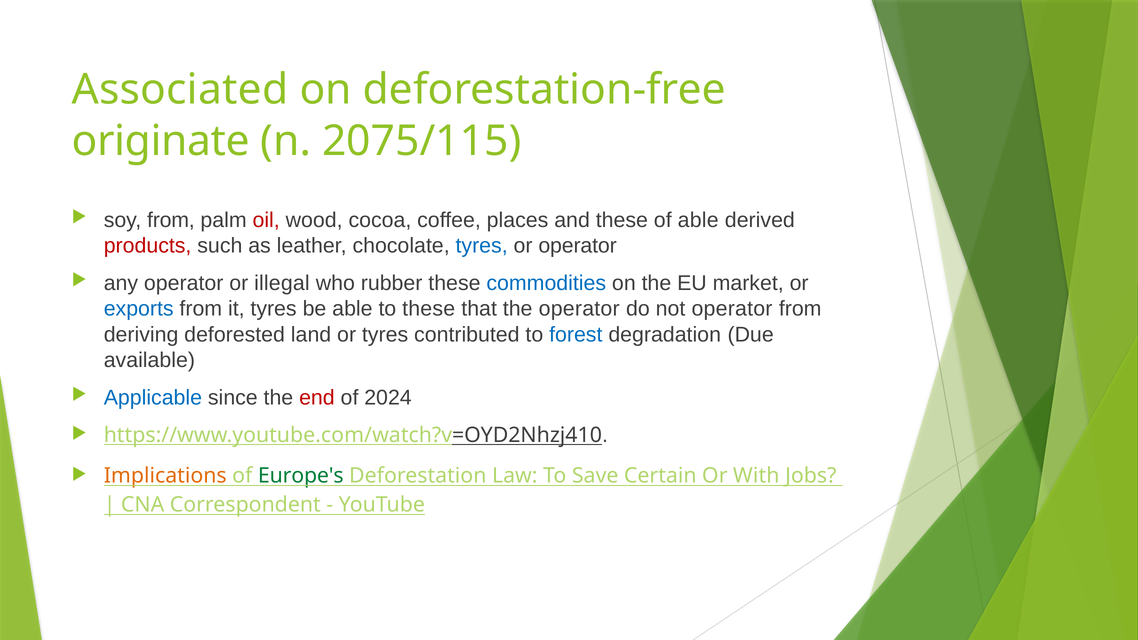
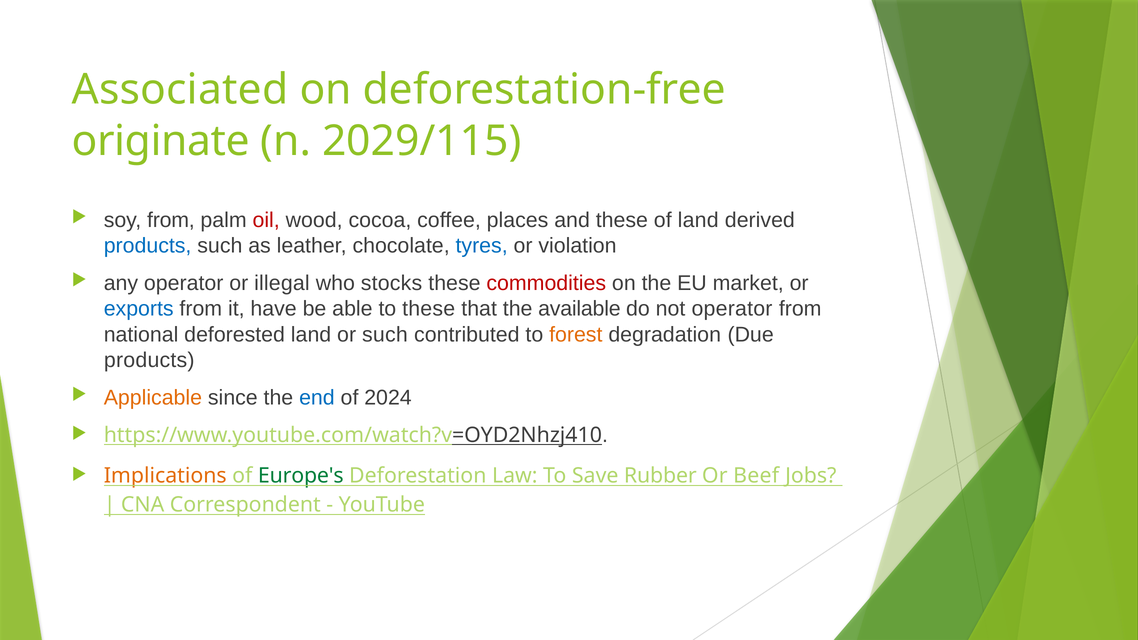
2075/115: 2075/115 -> 2029/115
of able: able -> land
products at (148, 246) colour: red -> blue
or operator: operator -> violation
rubber: rubber -> stocks
commodities colour: blue -> red
it tyres: tyres -> have
the operator: operator -> available
deriving: deriving -> national
or tyres: tyres -> such
forest colour: blue -> orange
available at (149, 360): available -> products
Applicable colour: blue -> orange
end colour: red -> blue
Certain: Certain -> Rubber
With: With -> Beef
